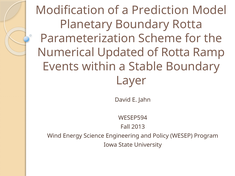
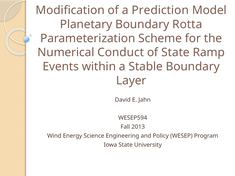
Updated: Updated -> Conduct
of Rotta: Rotta -> State
